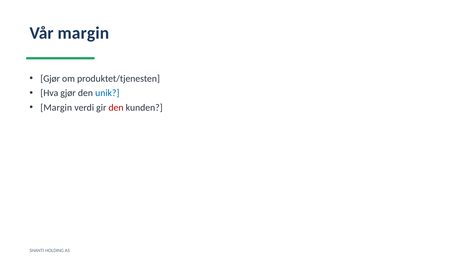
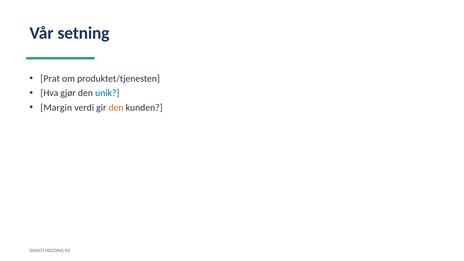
Vår margin: margin -> setning
Gjør at (50, 79): Gjør -> Prat
den at (116, 108) colour: red -> orange
